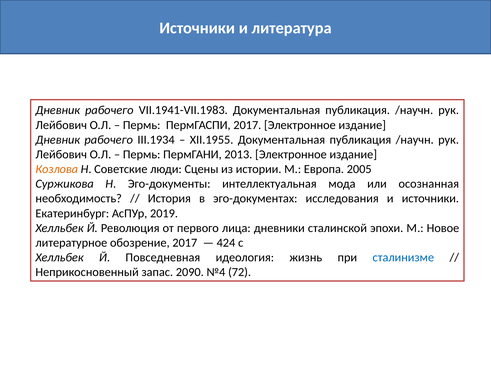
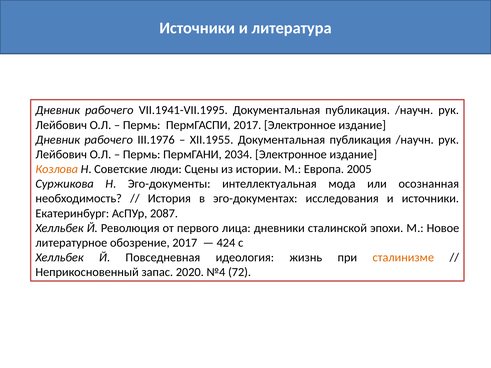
VII.1941-VII.1983: VII.1941-VII.1983 -> VII.1941-VII.1995
III.1934: III.1934 -> III.1976
2013: 2013 -> 2034
2019: 2019 -> 2087
сталинизме colour: blue -> orange
2090: 2090 -> 2020
